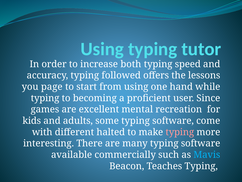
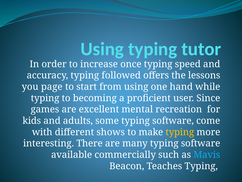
both: both -> once
halted: halted -> shows
typing at (180, 132) colour: pink -> yellow
